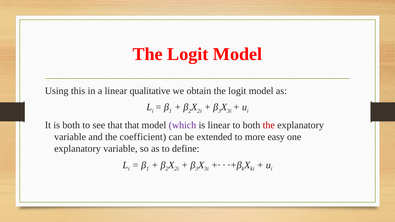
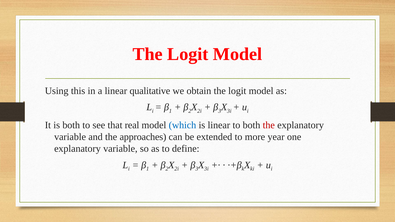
that that: that -> real
which colour: purple -> blue
coefficient: coefficient -> approaches
easy: easy -> year
